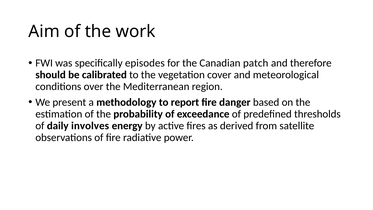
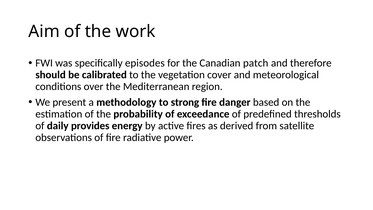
report: report -> strong
involves: involves -> provides
